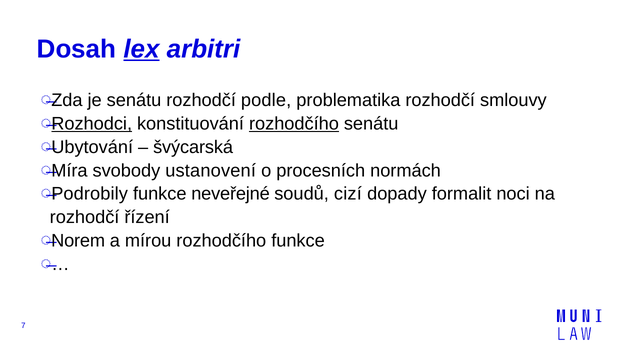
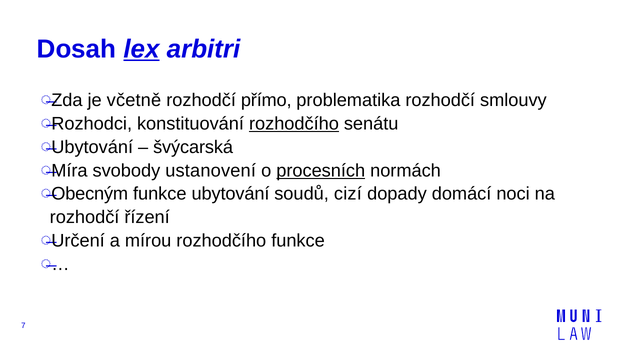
je senátu: senátu -> včetně
podle: podle -> přímo
Rozhodci underline: present -> none
procesních underline: none -> present
Podrobily: Podrobily -> Obecným
funkce neveřejné: neveřejné -> ubytování
formalit: formalit -> domácí
Norem: Norem -> Určení
